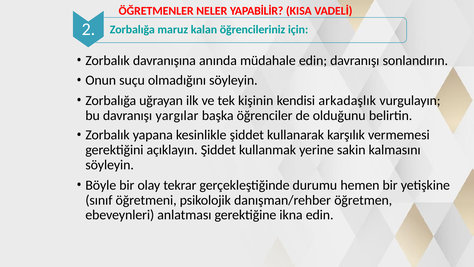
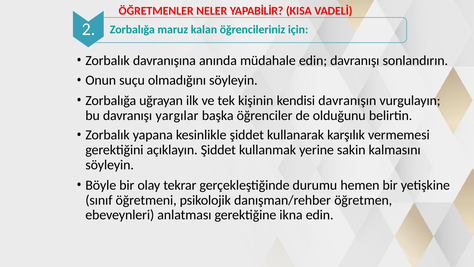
arkadaşlık: arkadaşlık -> davranışın
